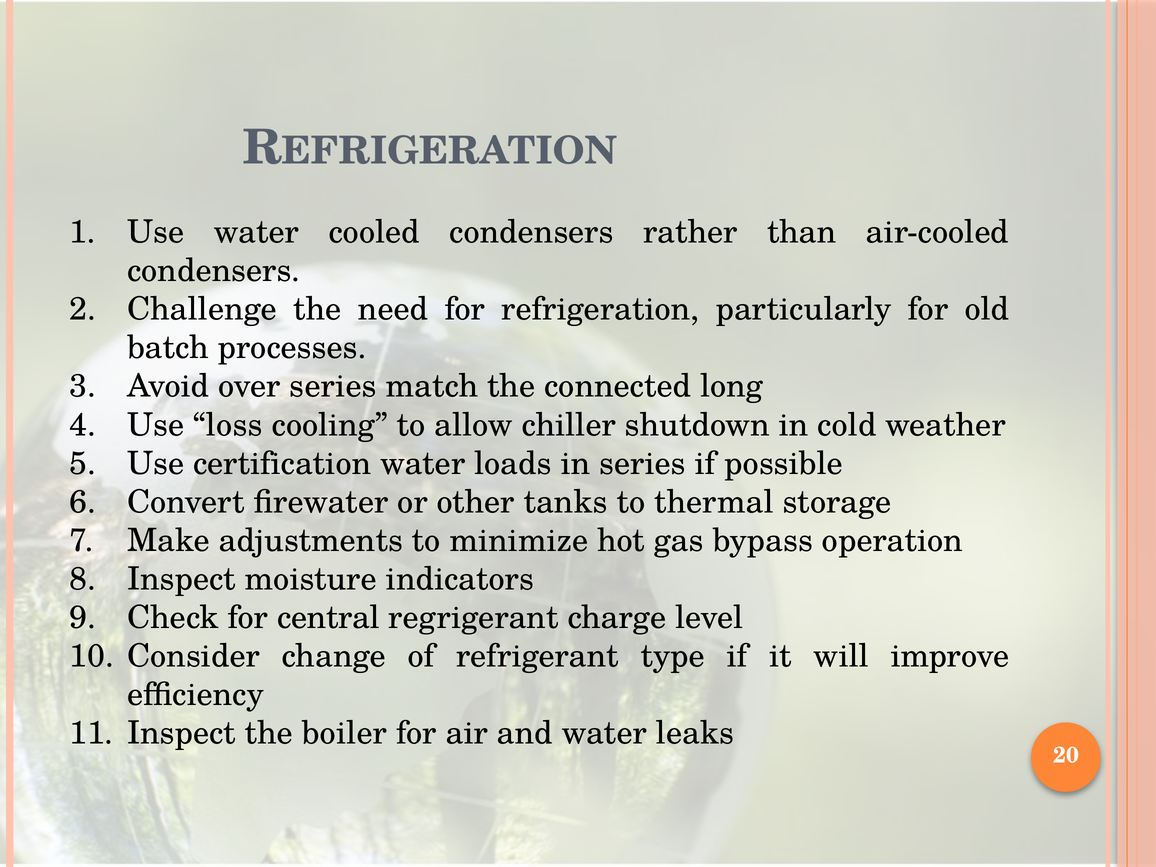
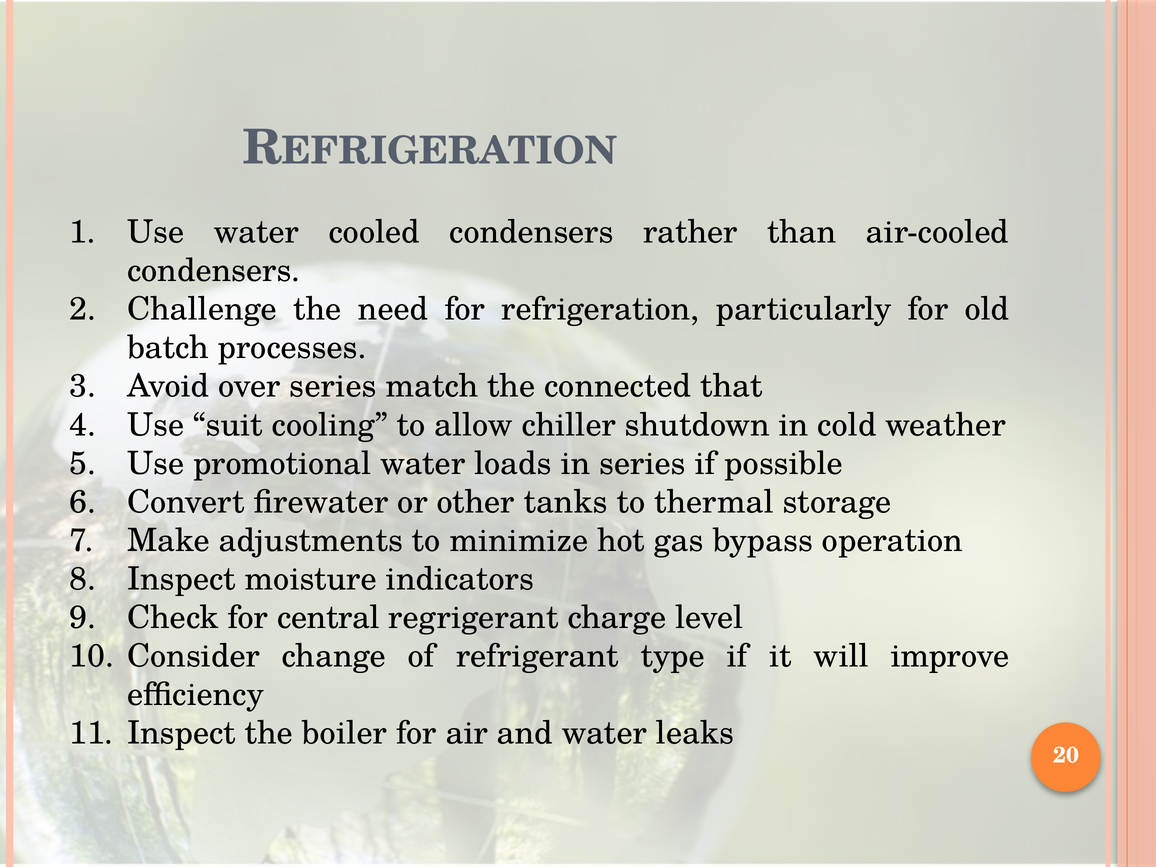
long: long -> that
loss: loss -> suit
certification: certification -> promotional
